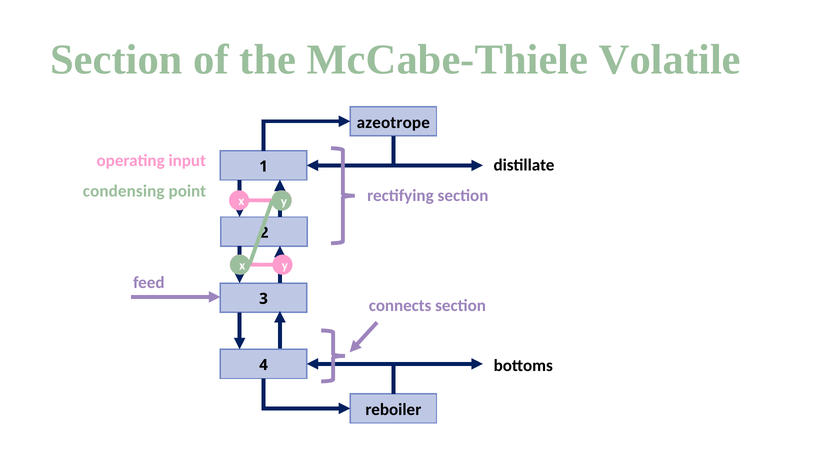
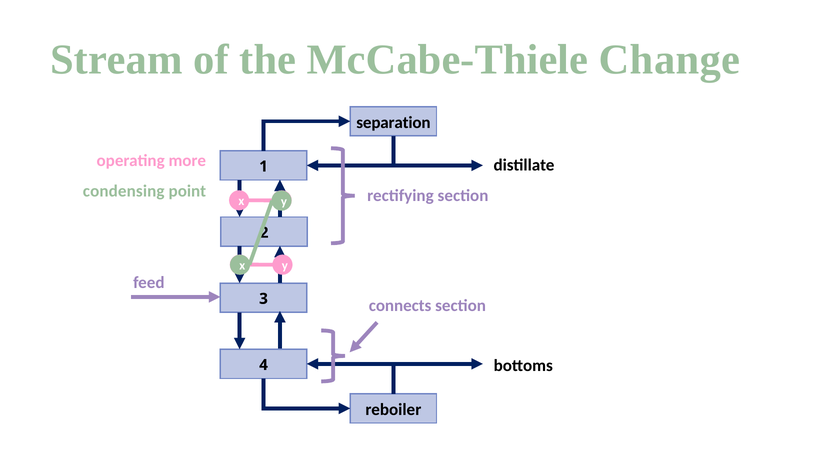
Section at (116, 60): Section -> Stream
Volatile: Volatile -> Change
azeotrope: azeotrope -> separation
input: input -> more
